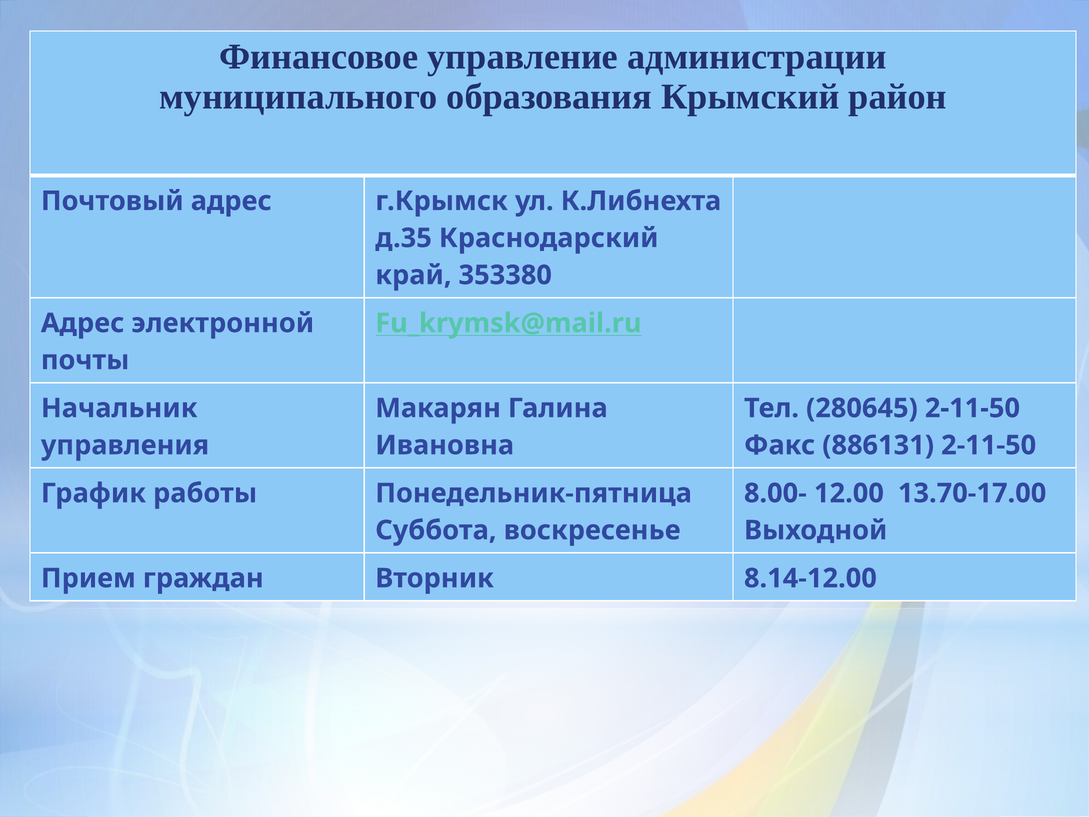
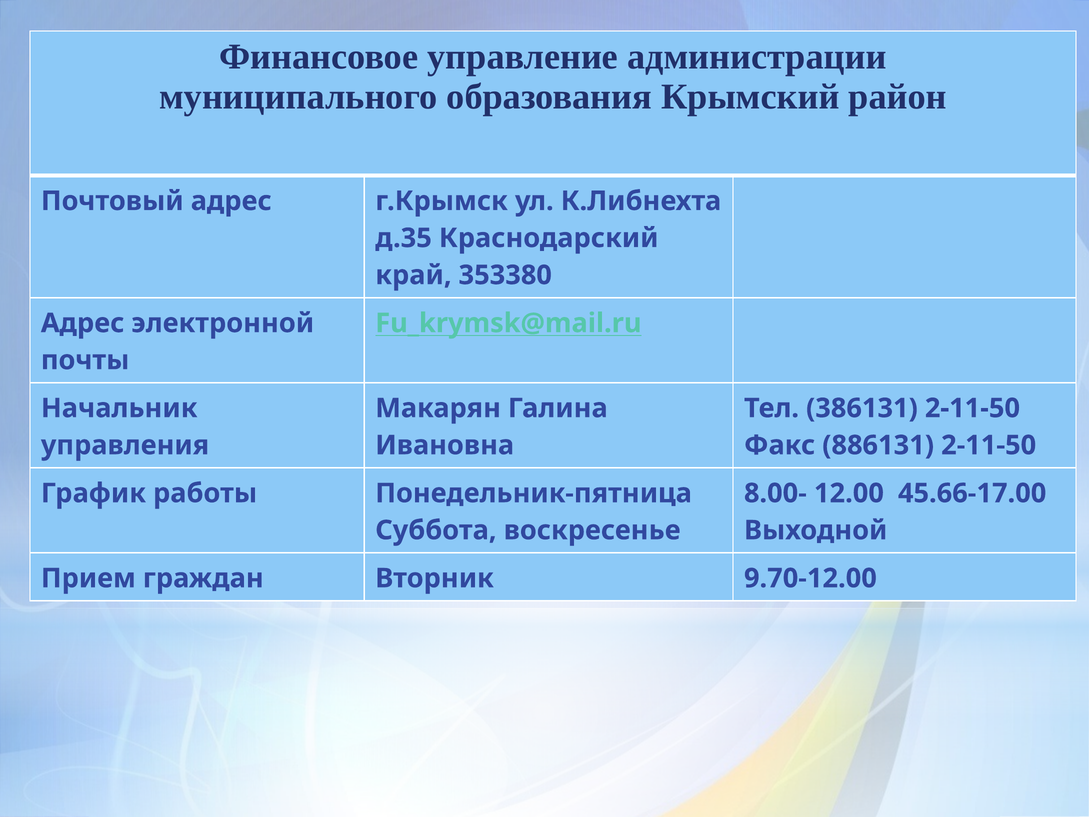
280645: 280645 -> 386131
13.70-17.00: 13.70-17.00 -> 45.66-17.00
8.14-12.00: 8.14-12.00 -> 9.70-12.00
